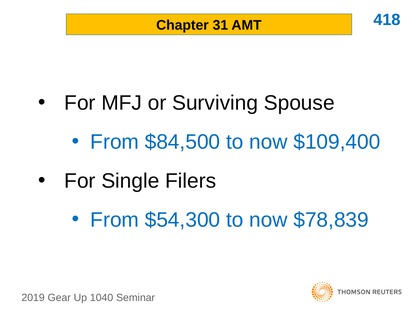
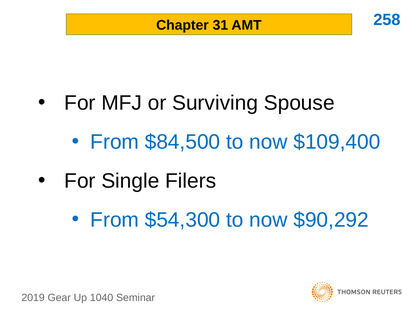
418: 418 -> 258
$78,839: $78,839 -> $90,292
